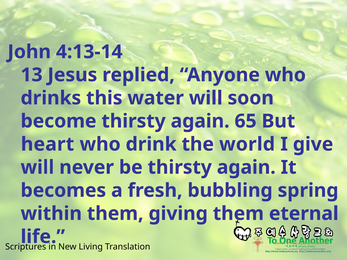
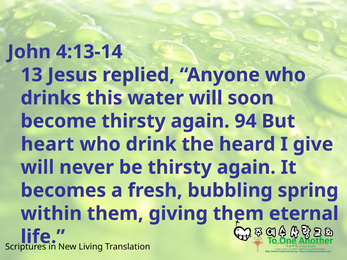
65: 65 -> 94
world: world -> heard
